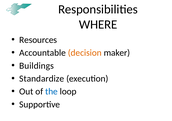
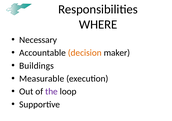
Resources: Resources -> Necessary
Standardize: Standardize -> Measurable
the colour: blue -> purple
